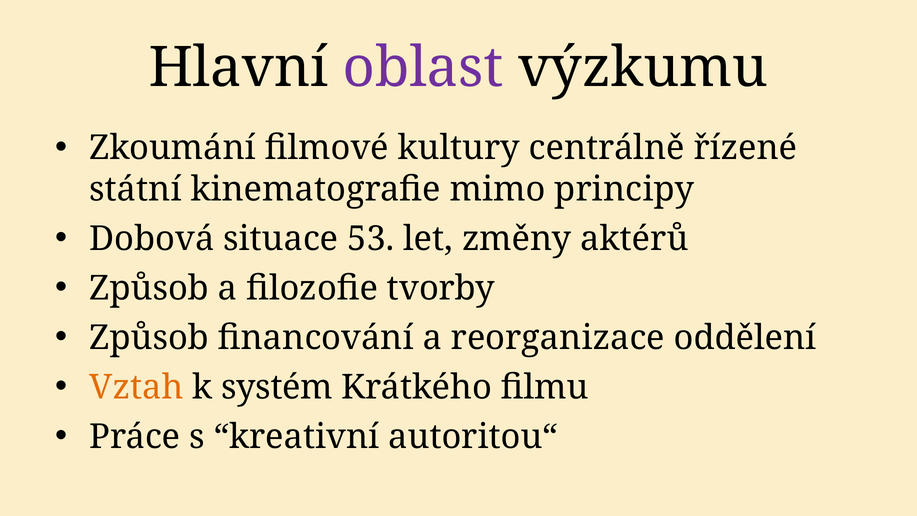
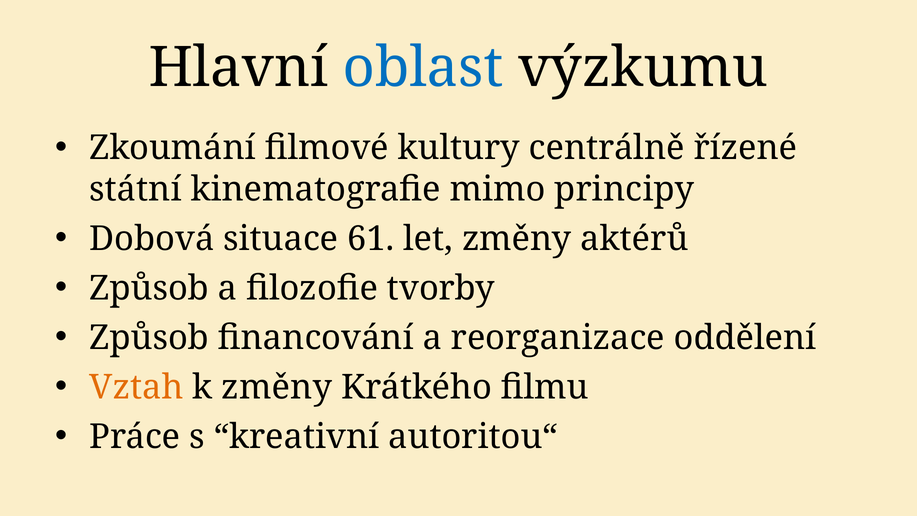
oblast colour: purple -> blue
53: 53 -> 61
k systém: systém -> změny
